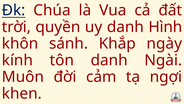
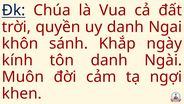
Hình: Hình -> Ngai
